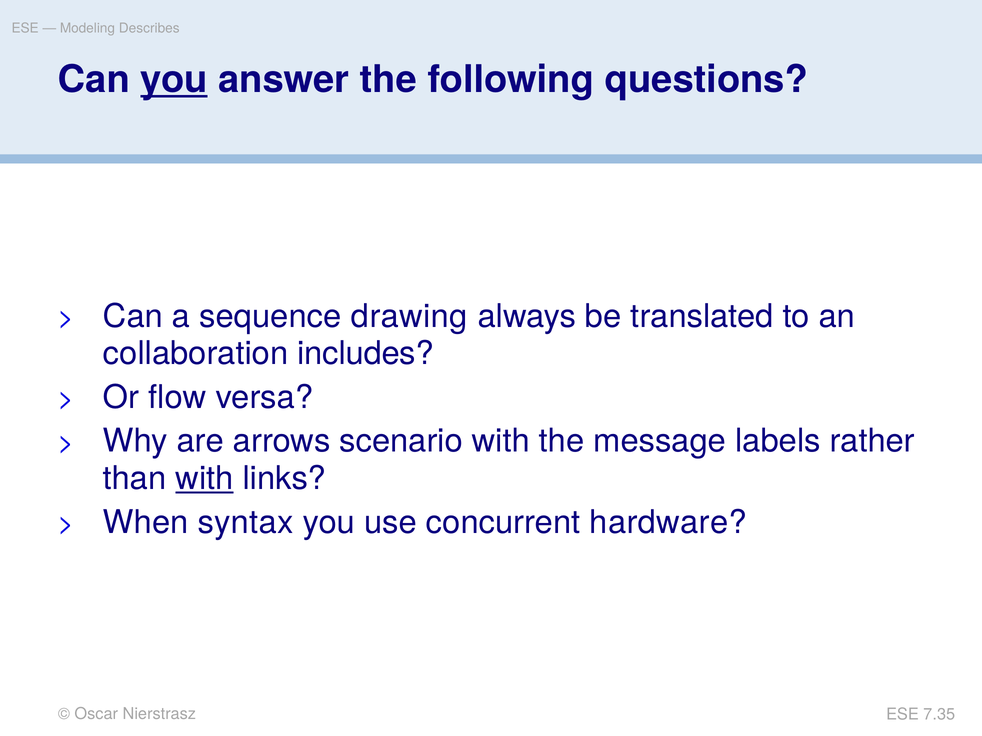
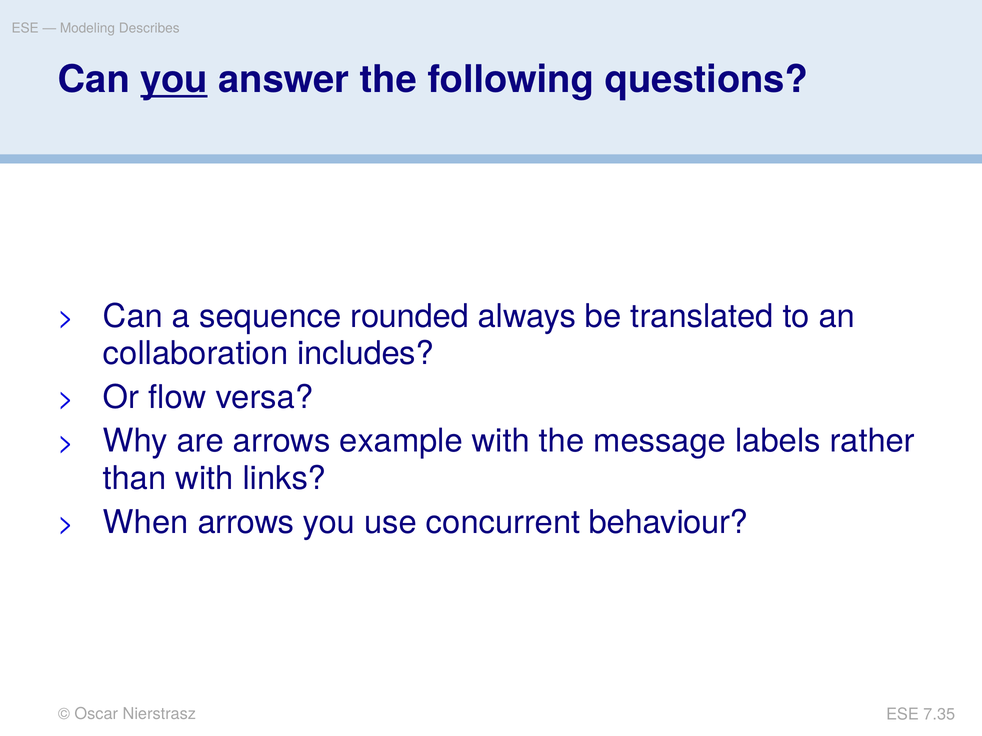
drawing: drawing -> rounded
scenario: scenario -> example
with at (204, 479) underline: present -> none
When syntax: syntax -> arrows
hardware: hardware -> behaviour
